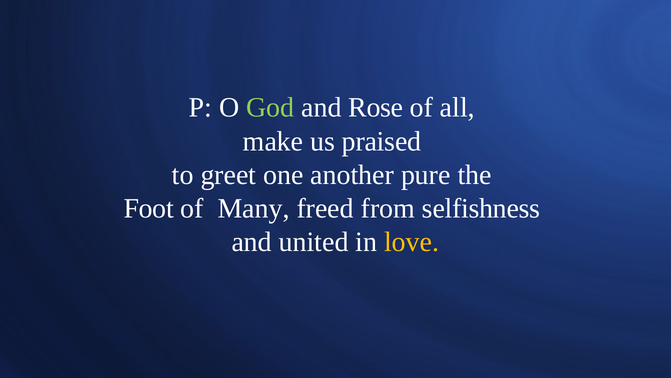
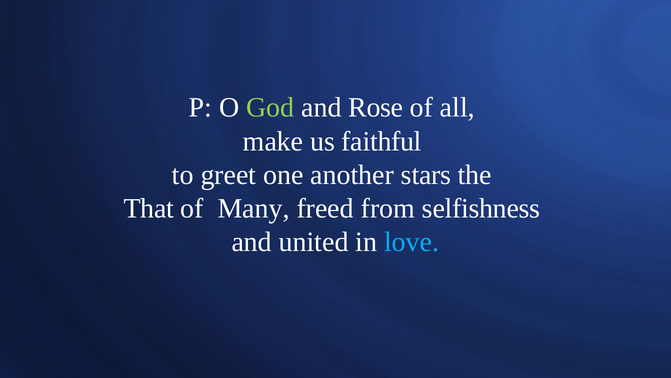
praised: praised -> faithful
pure: pure -> stars
Foot: Foot -> That
love colour: yellow -> light blue
